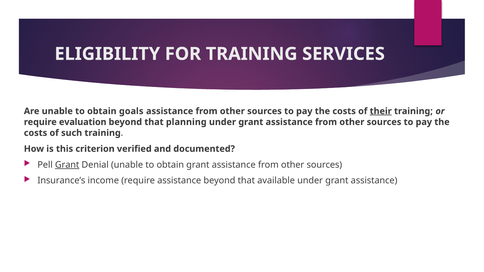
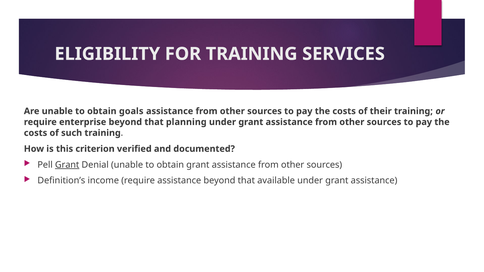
their underline: present -> none
evaluation: evaluation -> enterprise
Insurance’s: Insurance’s -> Definition’s
